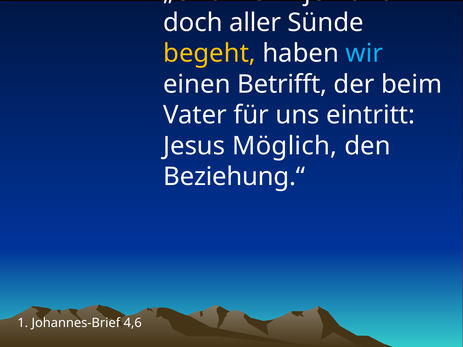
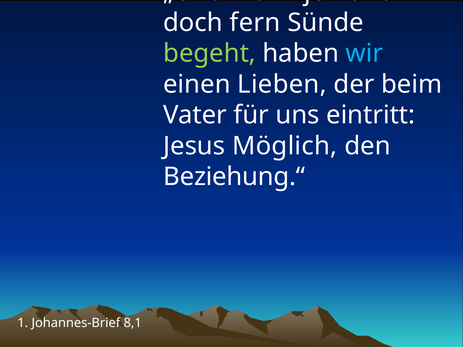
aller: aller -> fern
begeht colour: yellow -> light green
Betrifft: Betrifft -> Lieben
4,6: 4,6 -> 8,1
